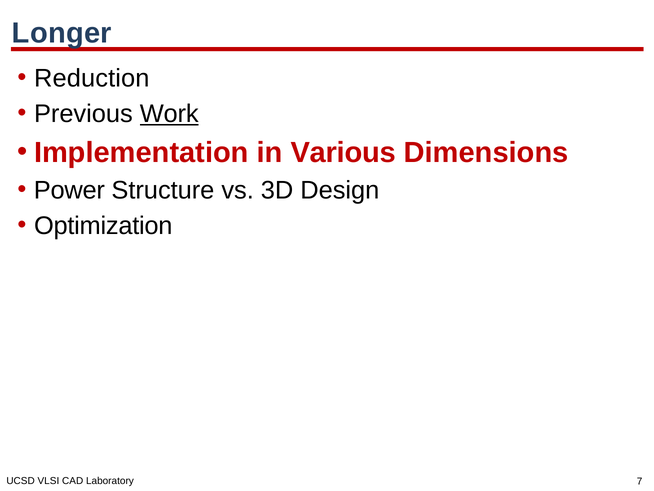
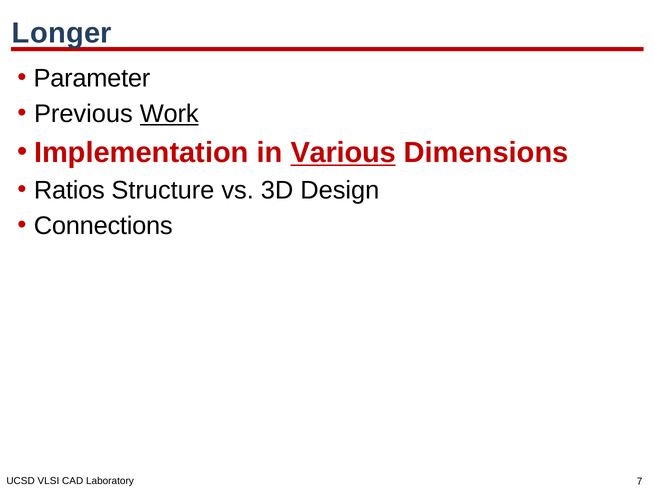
Reduction: Reduction -> Parameter
Various underline: none -> present
Power: Power -> Ratios
Optimization: Optimization -> Connections
